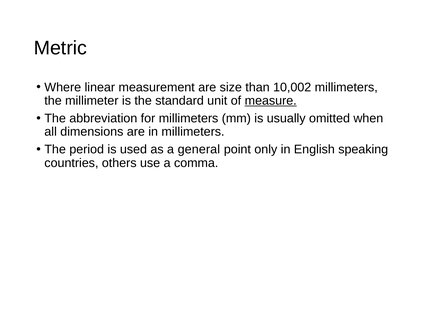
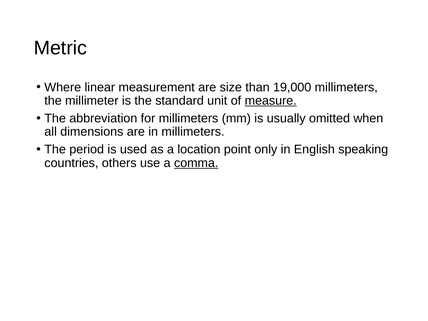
10,002: 10,002 -> 19,000
general: general -> location
comma underline: none -> present
